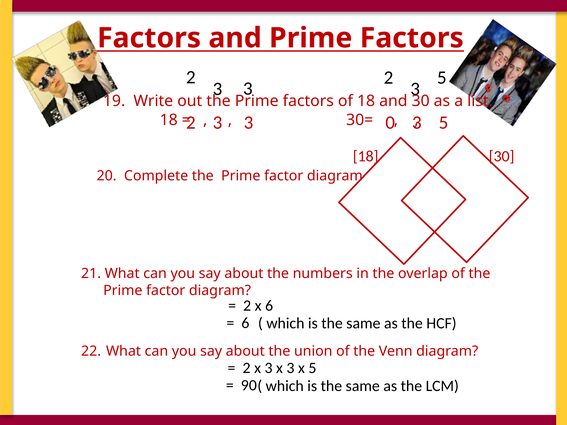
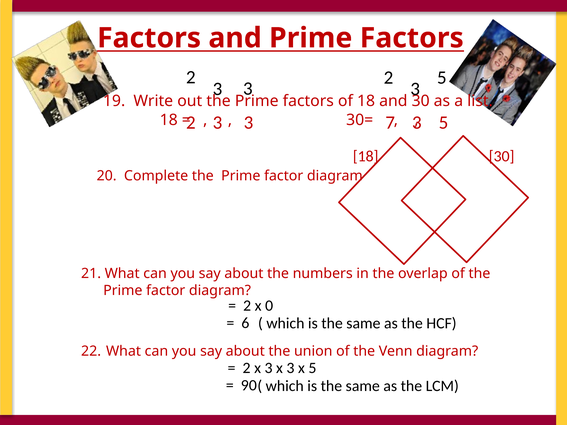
0: 0 -> 7
x 6: 6 -> 0
